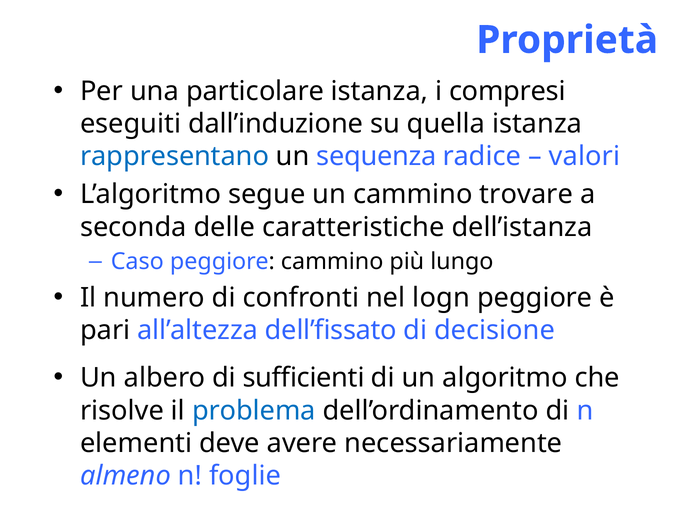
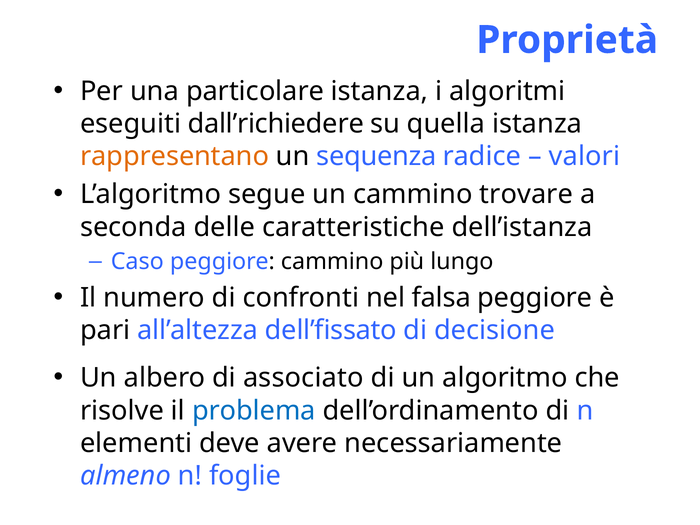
compresi: compresi -> algoritmi
dall’induzione: dall’induzione -> dall’richiedere
rappresentano colour: blue -> orange
logn: logn -> falsa
sufficienti: sufficienti -> associato
